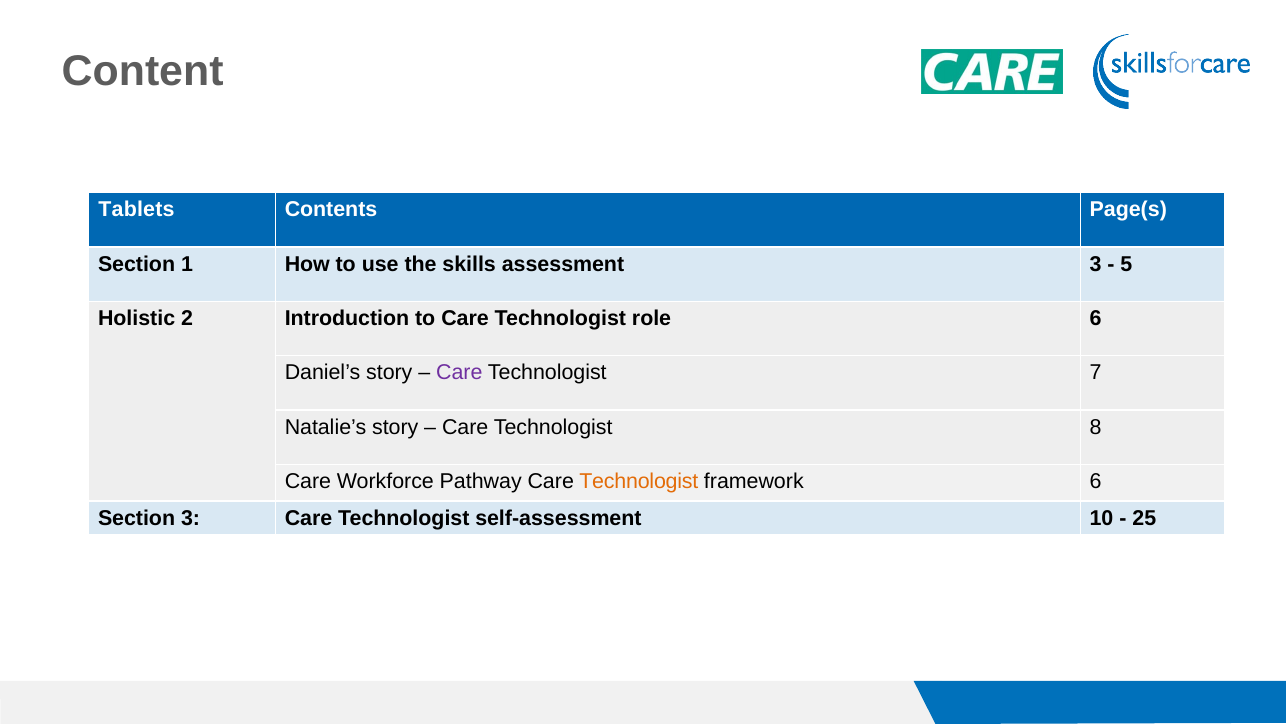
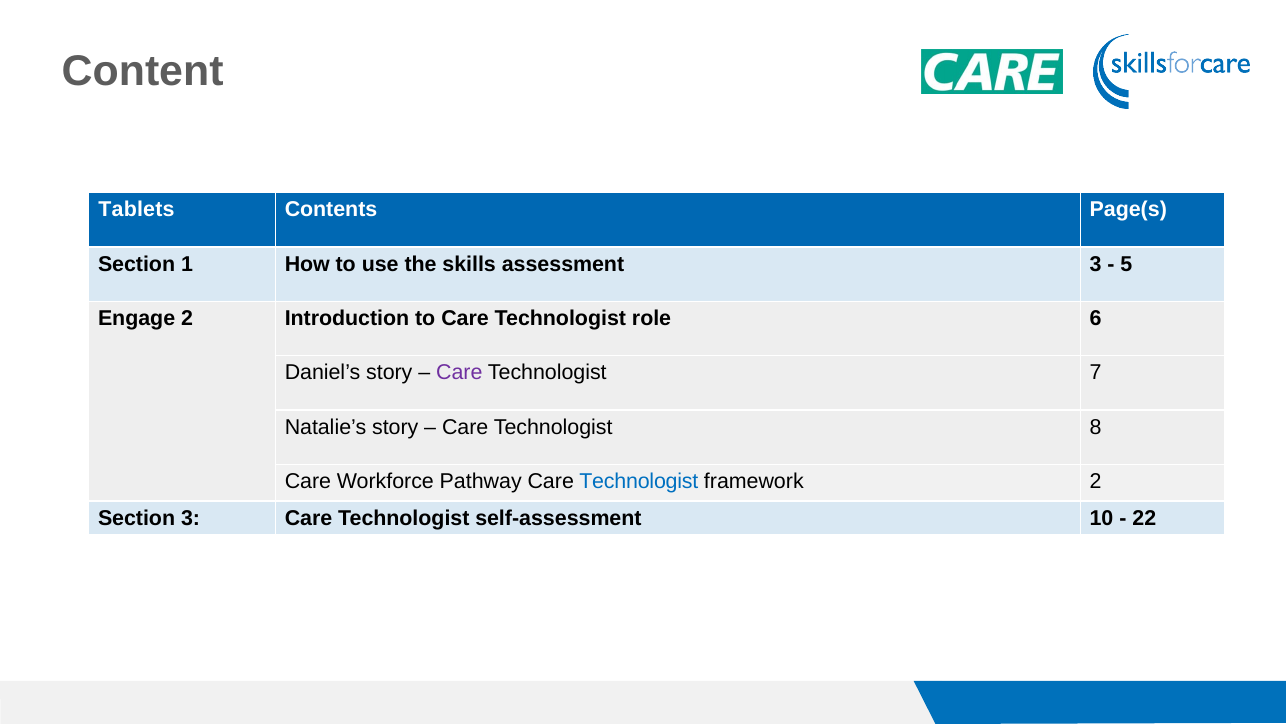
Holistic: Holistic -> Engage
Technologist at (639, 481) colour: orange -> blue
framework 6: 6 -> 2
25: 25 -> 22
